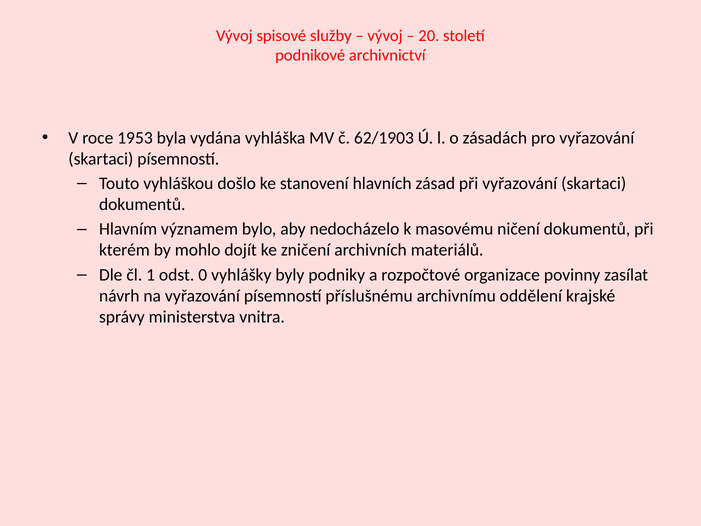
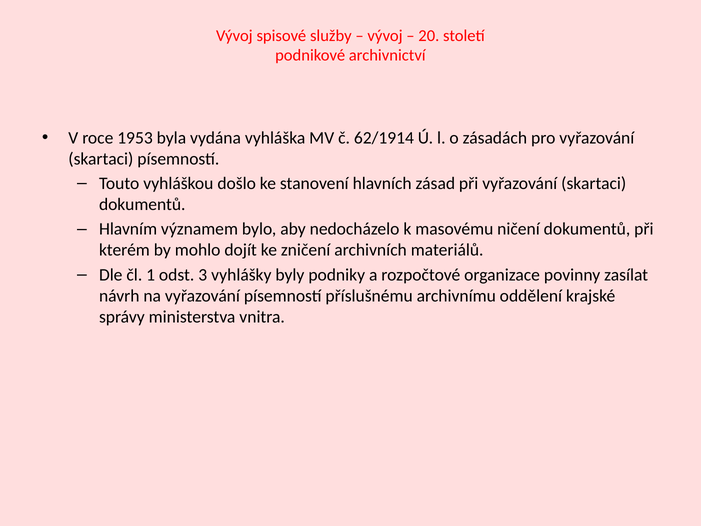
62/1903: 62/1903 -> 62/1914
0: 0 -> 3
